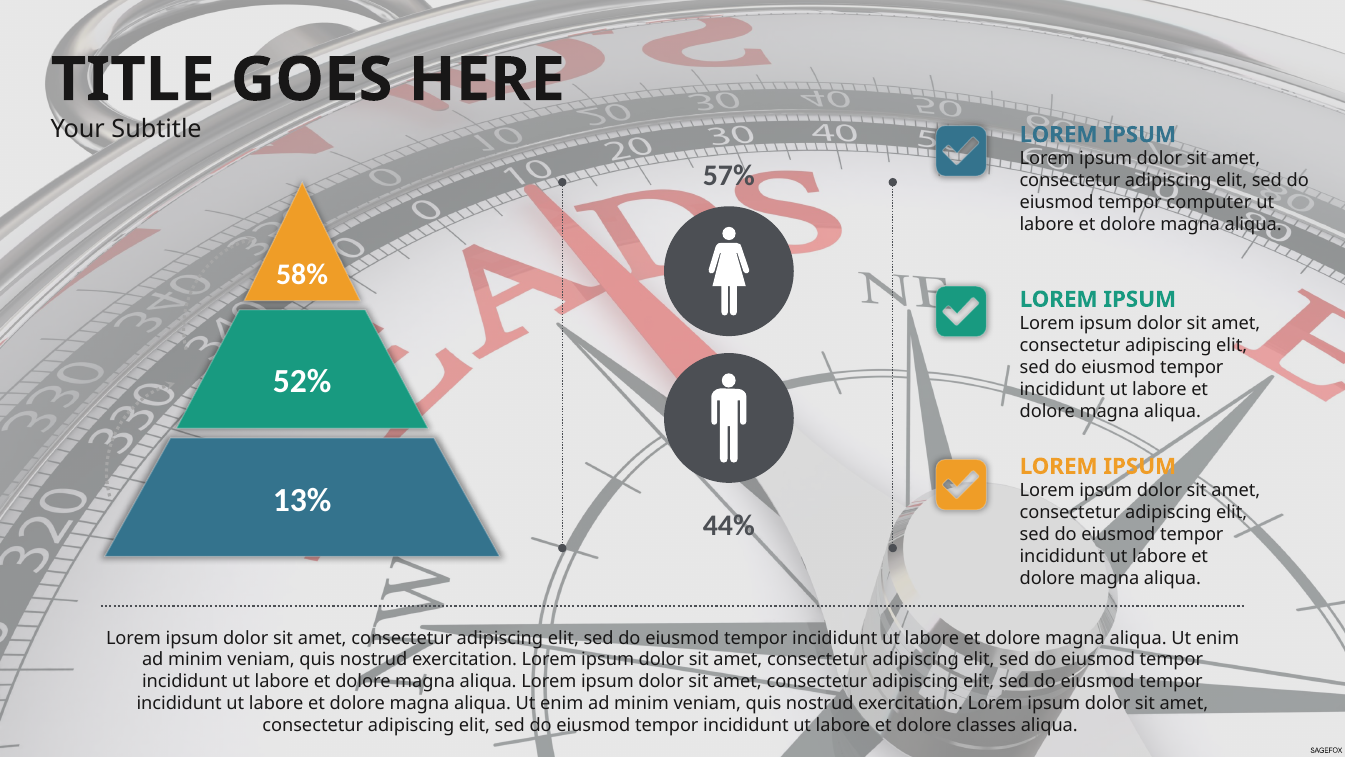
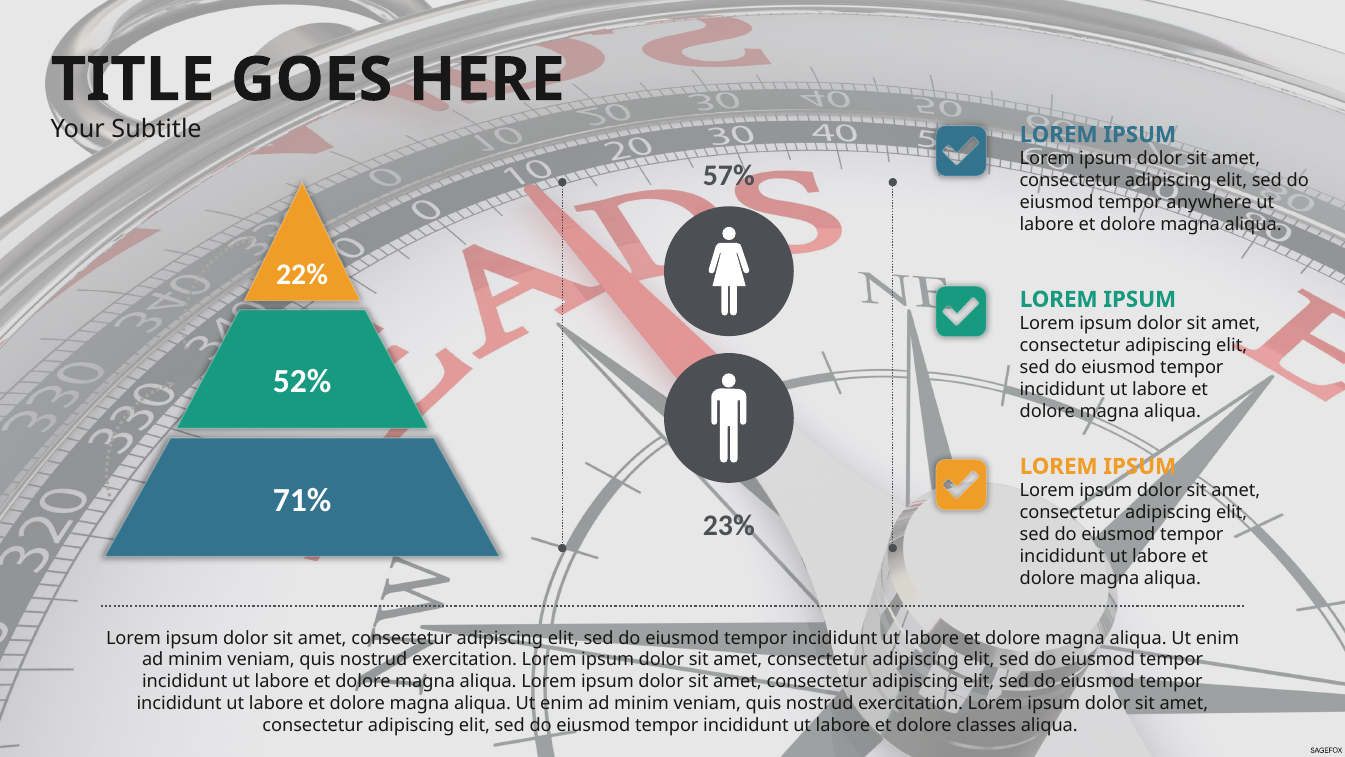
computer: computer -> anywhere
58%: 58% -> 22%
13%: 13% -> 71%
44%: 44% -> 23%
